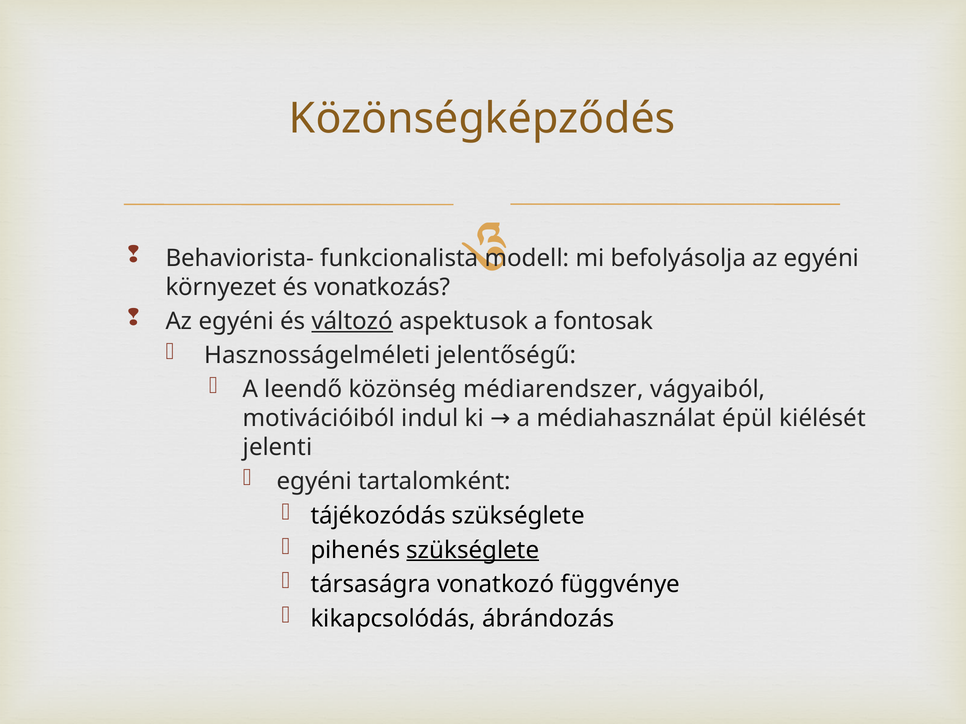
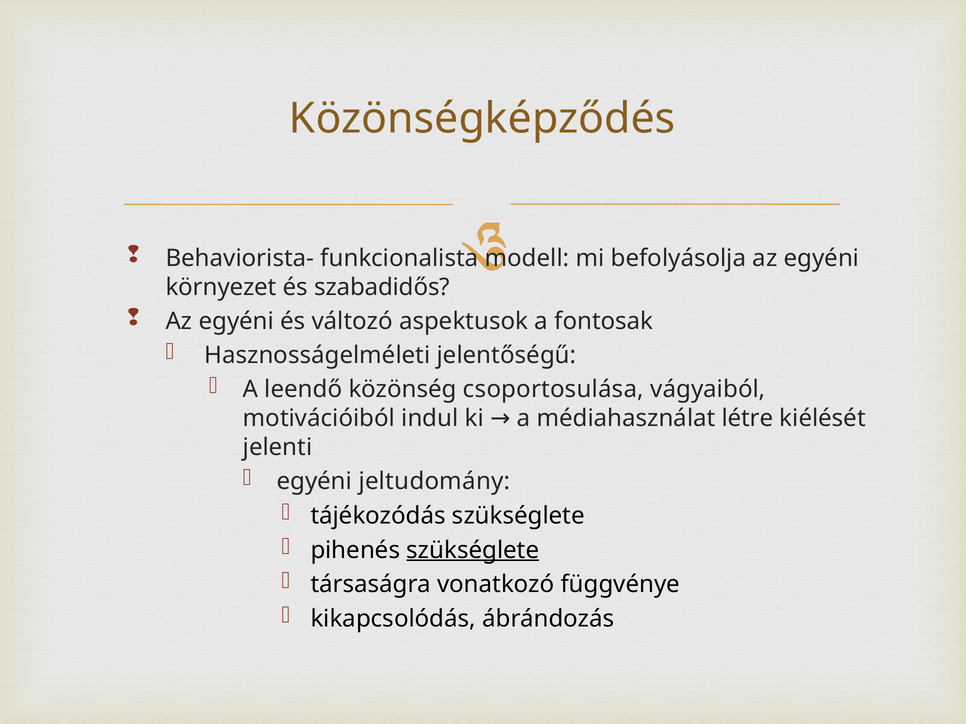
vonatkozás: vonatkozás -> szabadidős
változó underline: present -> none
médiarendszer: médiarendszer -> csoportosulása
épül: épül -> létre
tartalomként: tartalomként -> jeltudomány
